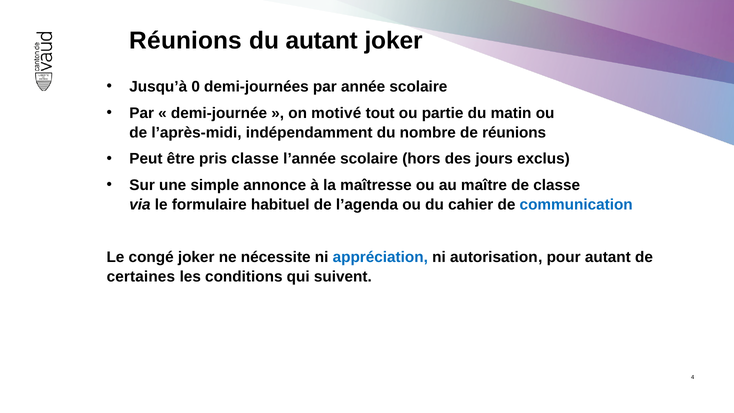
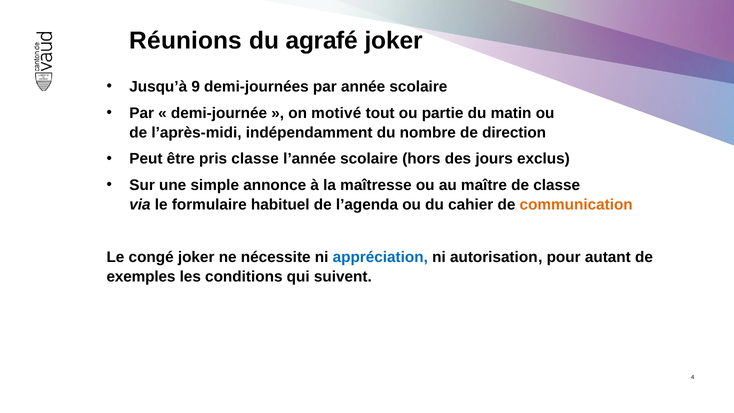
du autant: autant -> agrafé
0: 0 -> 9
de réunions: réunions -> direction
communication colour: blue -> orange
certaines: certaines -> exemples
